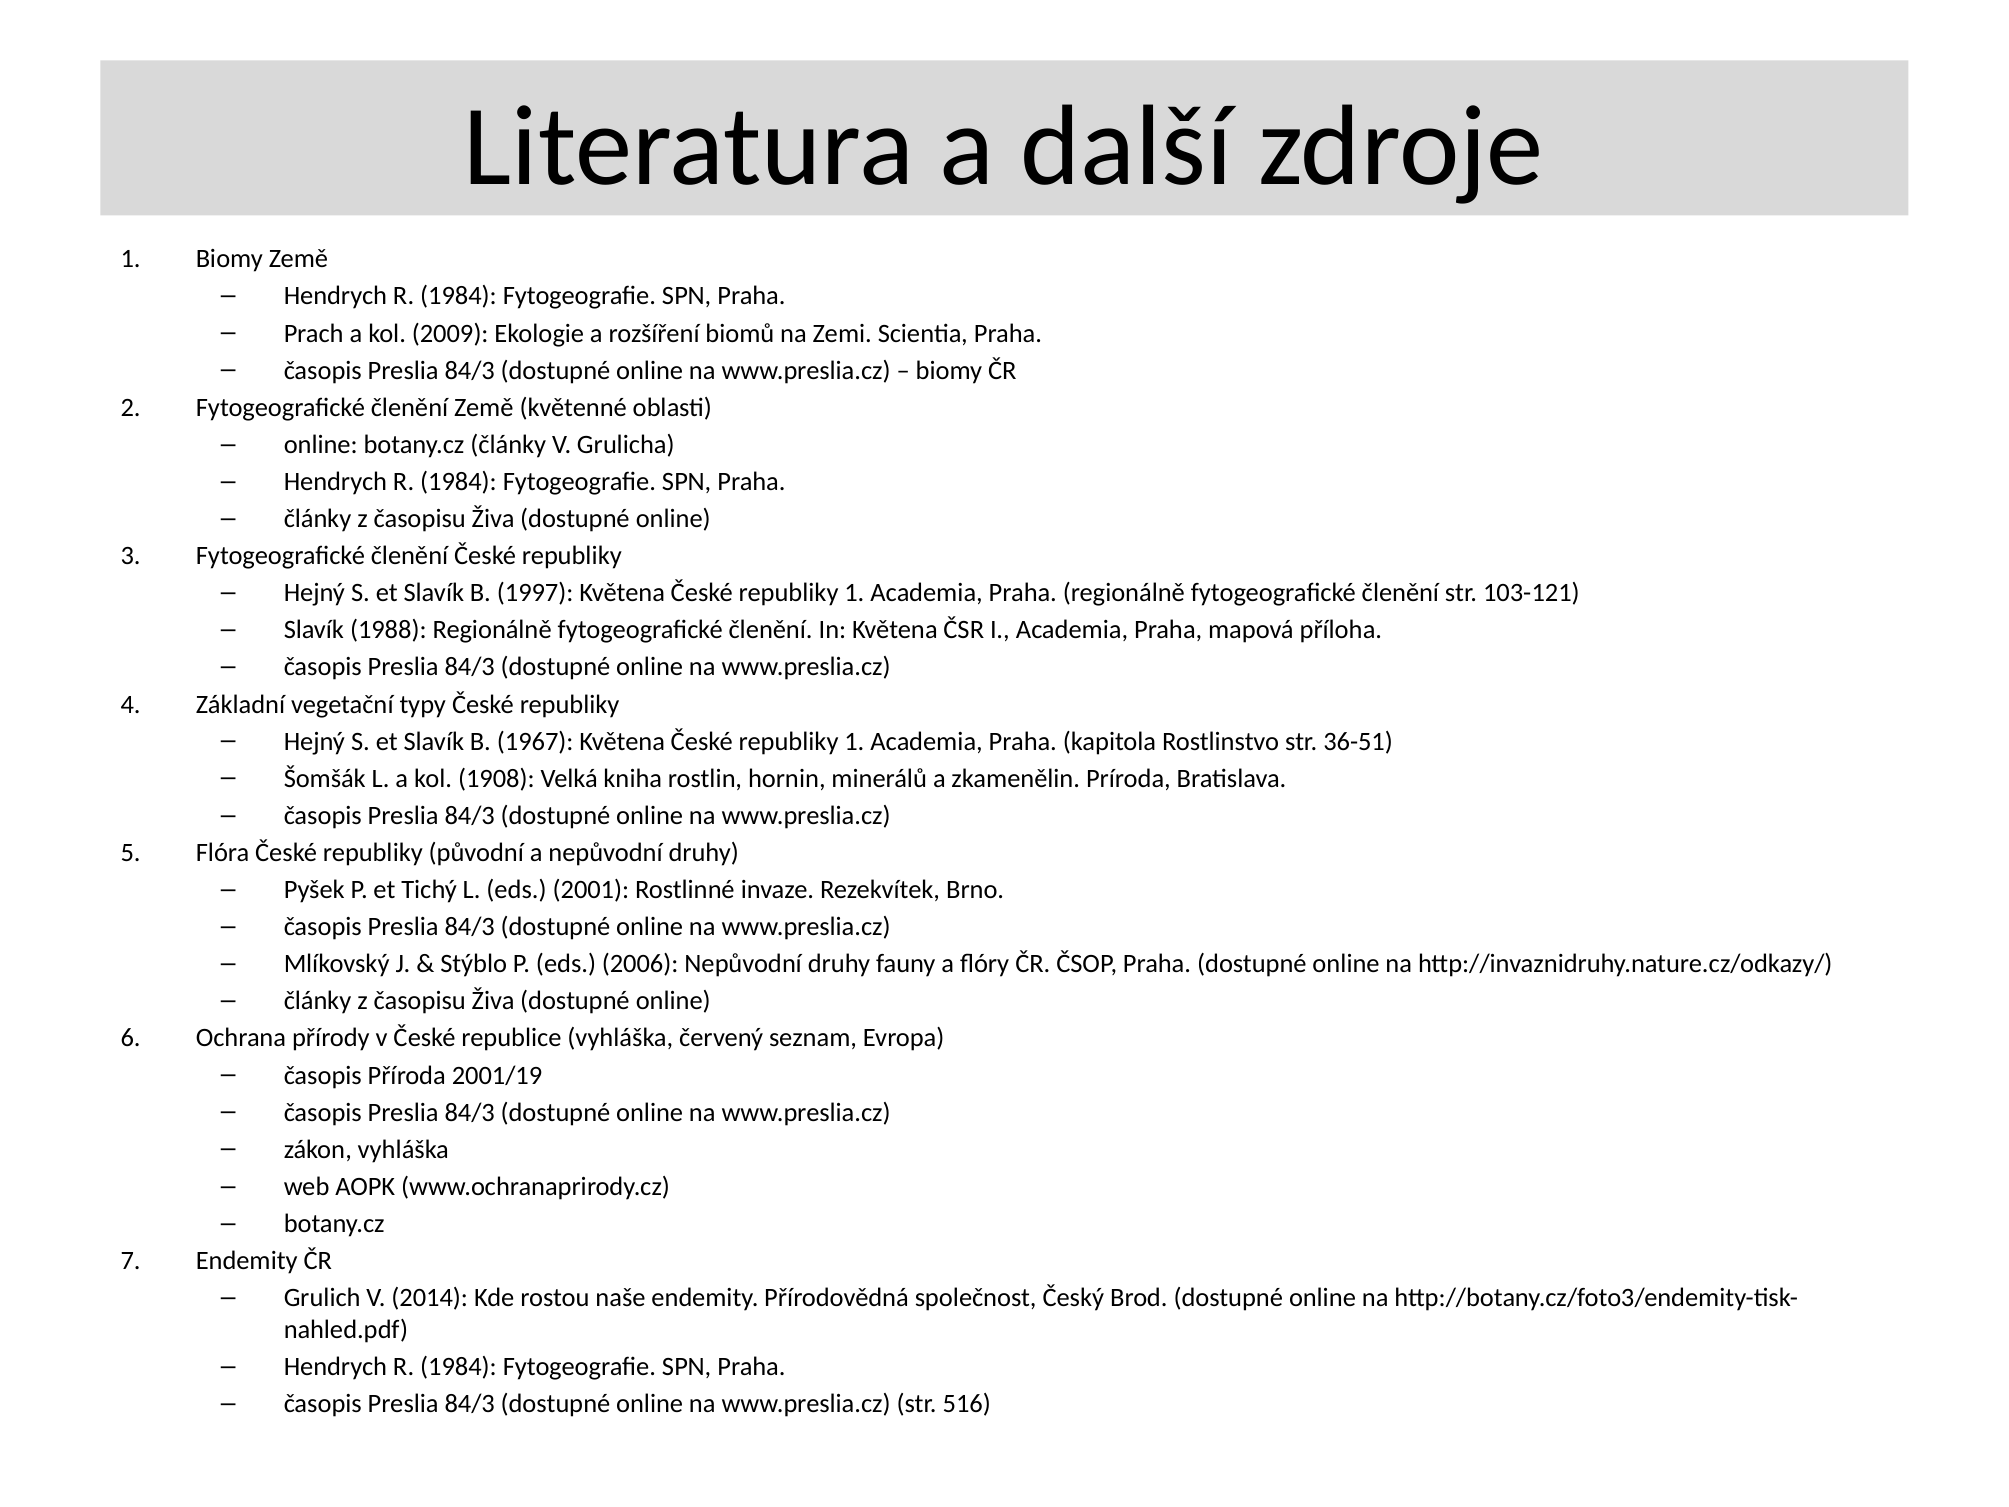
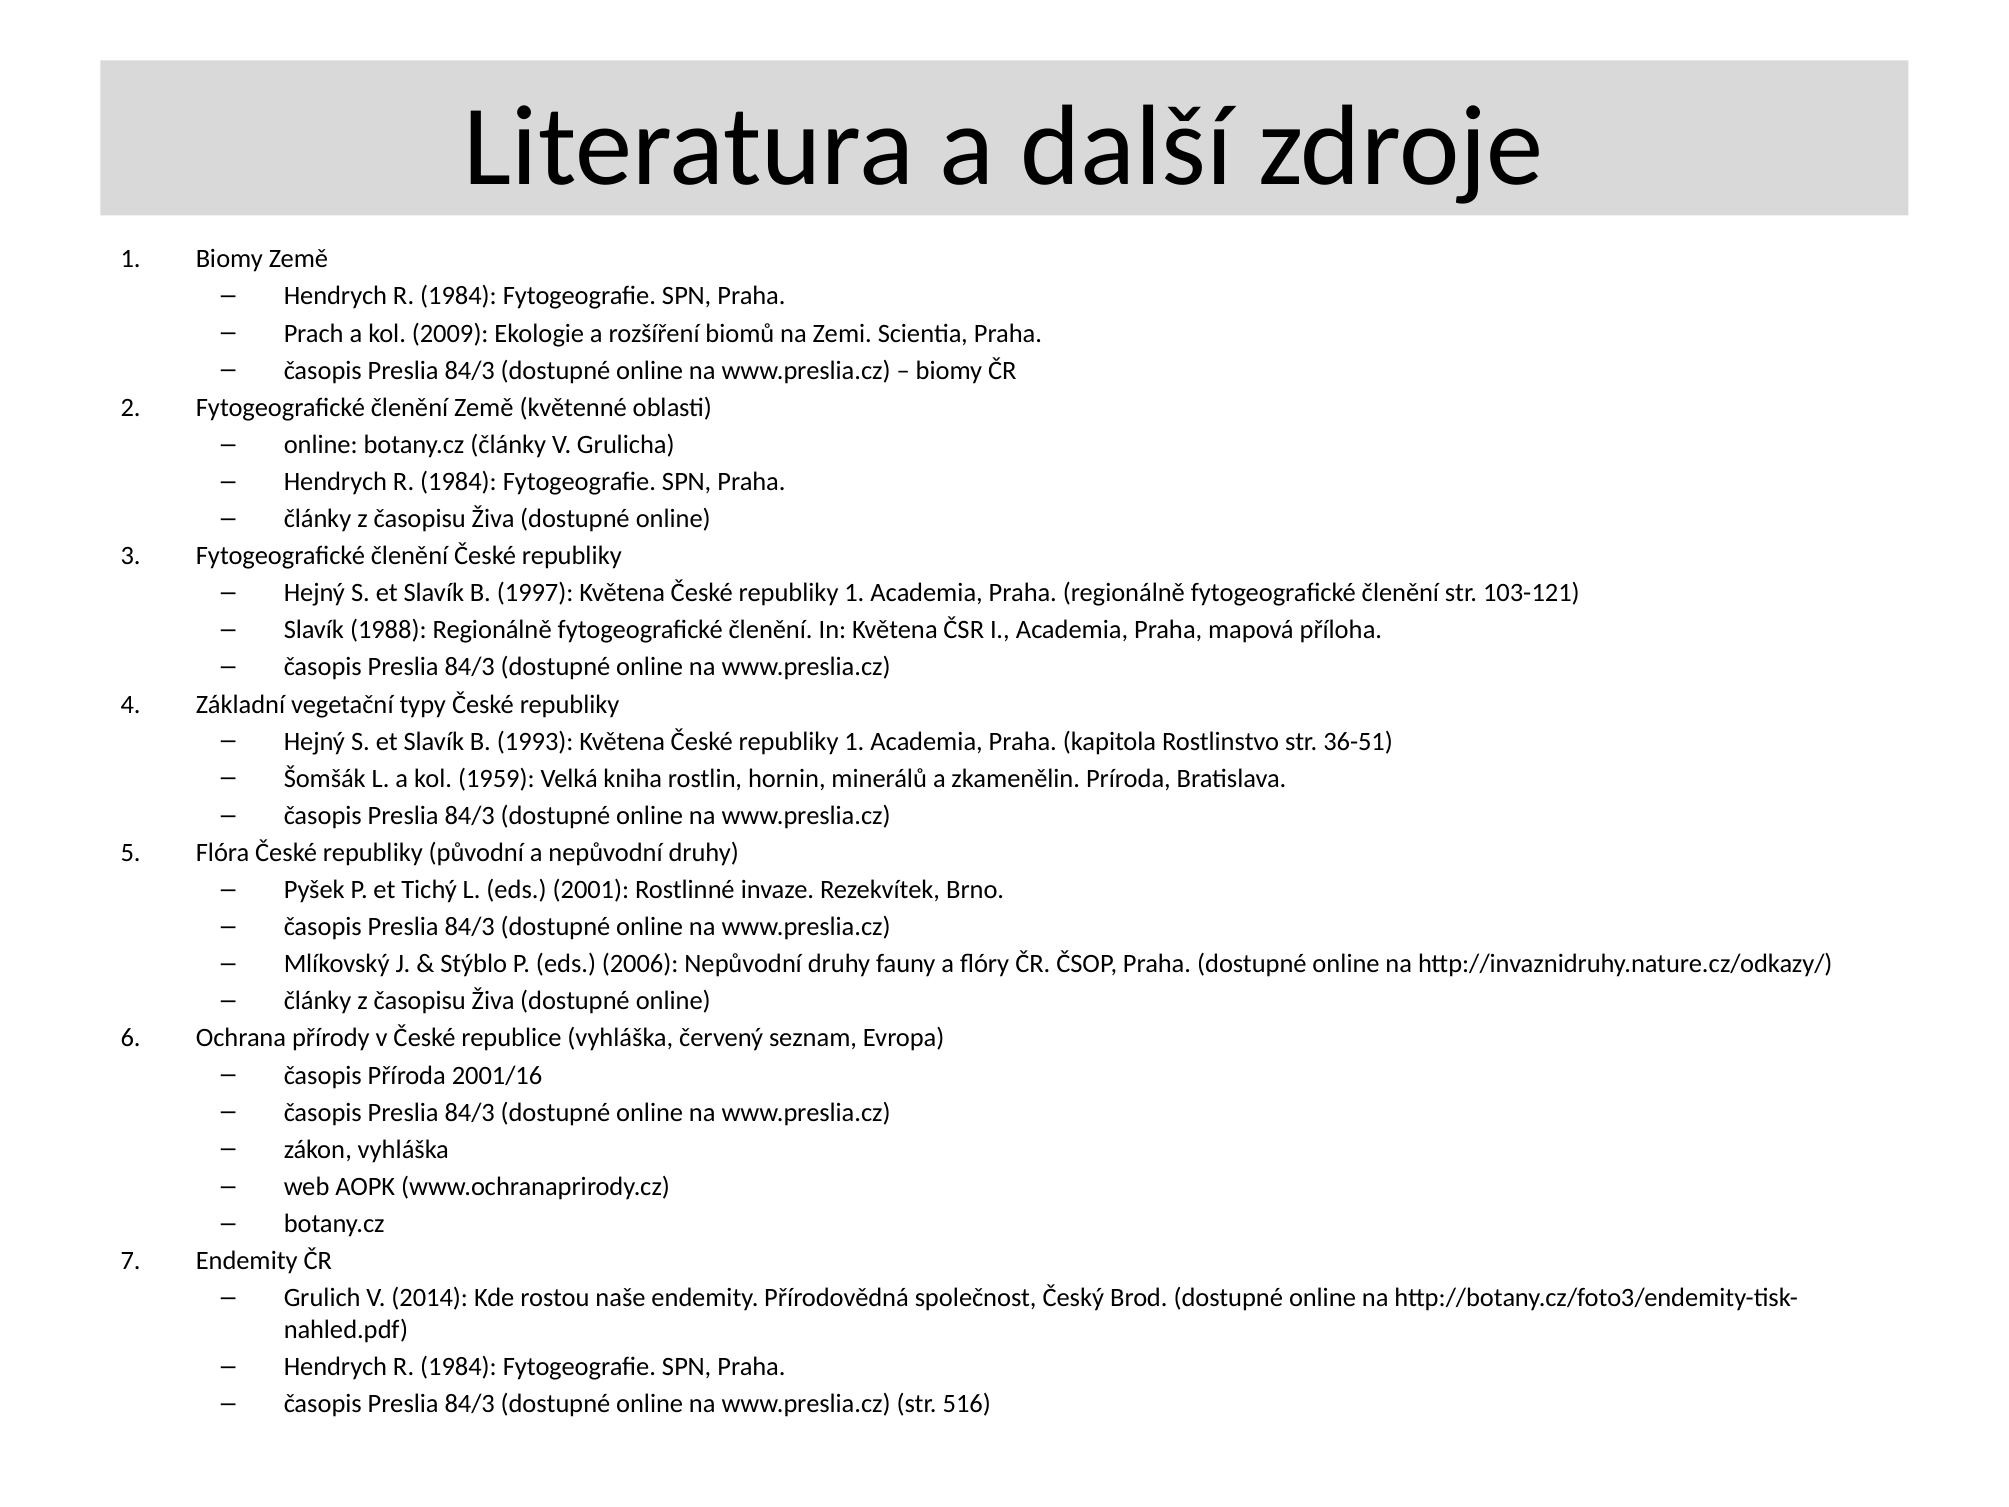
1967: 1967 -> 1993
1908: 1908 -> 1959
2001/19: 2001/19 -> 2001/16
